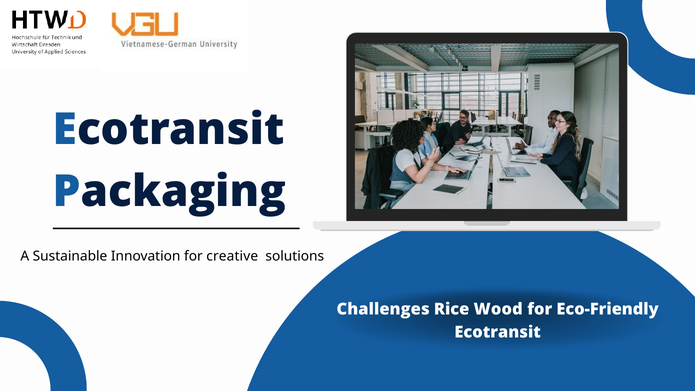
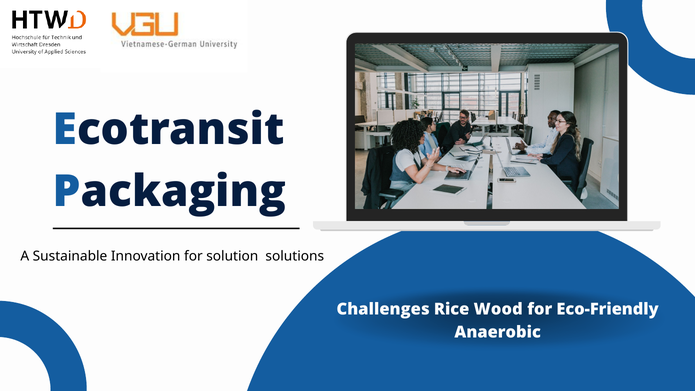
creative: creative -> solution
Ecotransit at (498, 332): Ecotransit -> Anaerobic
